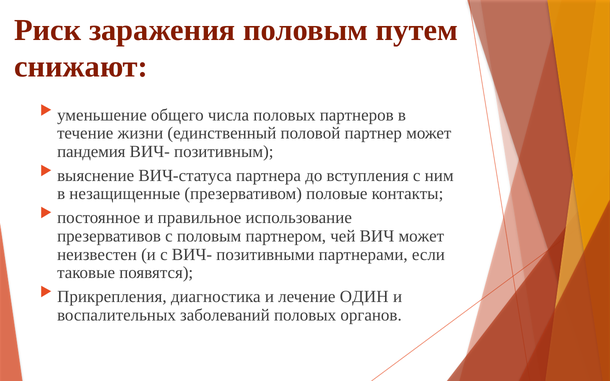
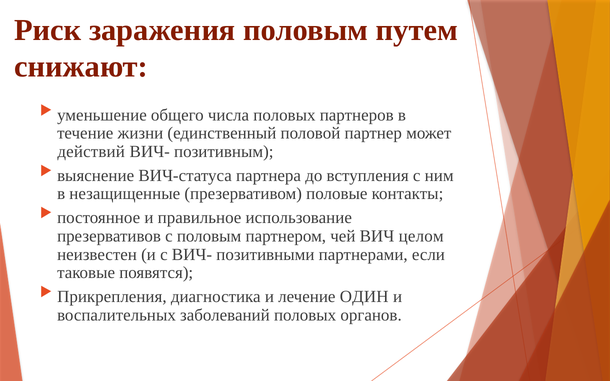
пандемия: пандемия -> действий
ВИЧ может: может -> целом
